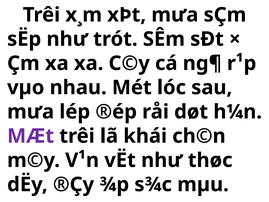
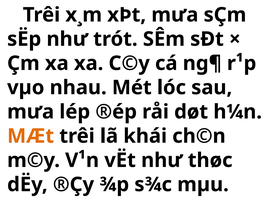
MÆt colour: purple -> orange
